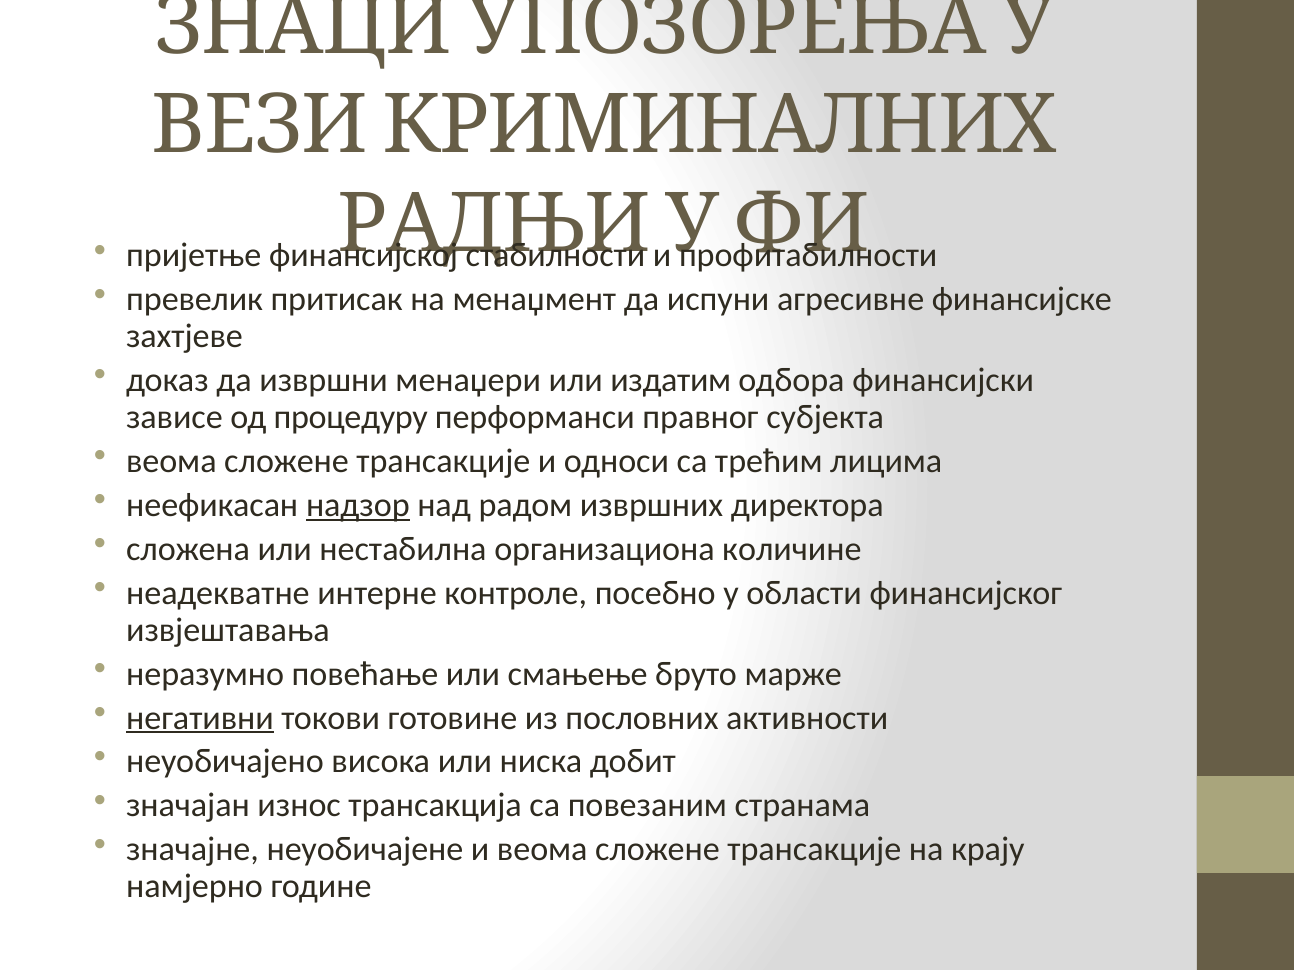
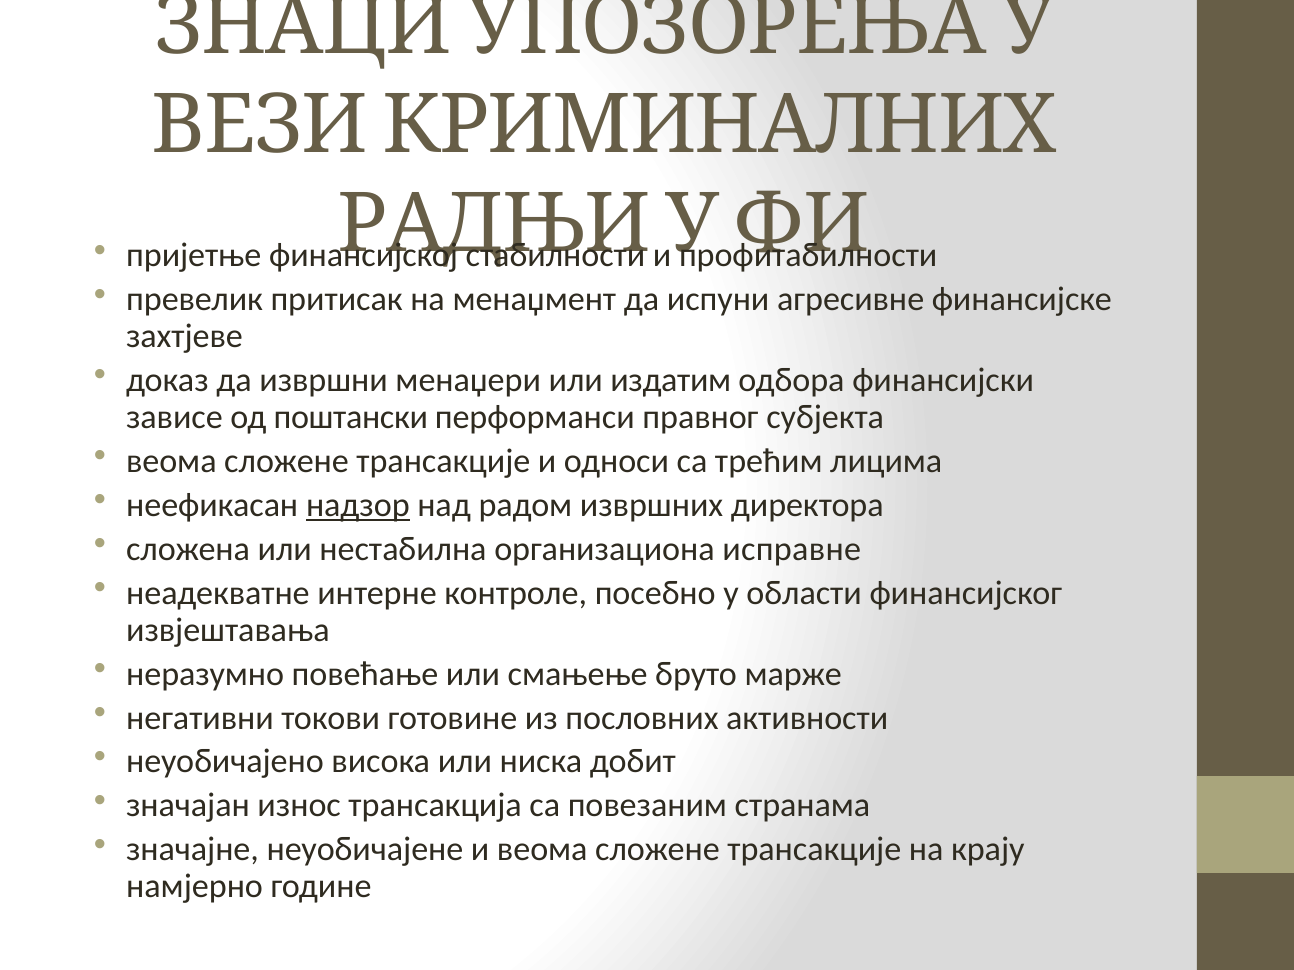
процедуру: процедуру -> поштански
количине: количине -> исправне
негативни underline: present -> none
